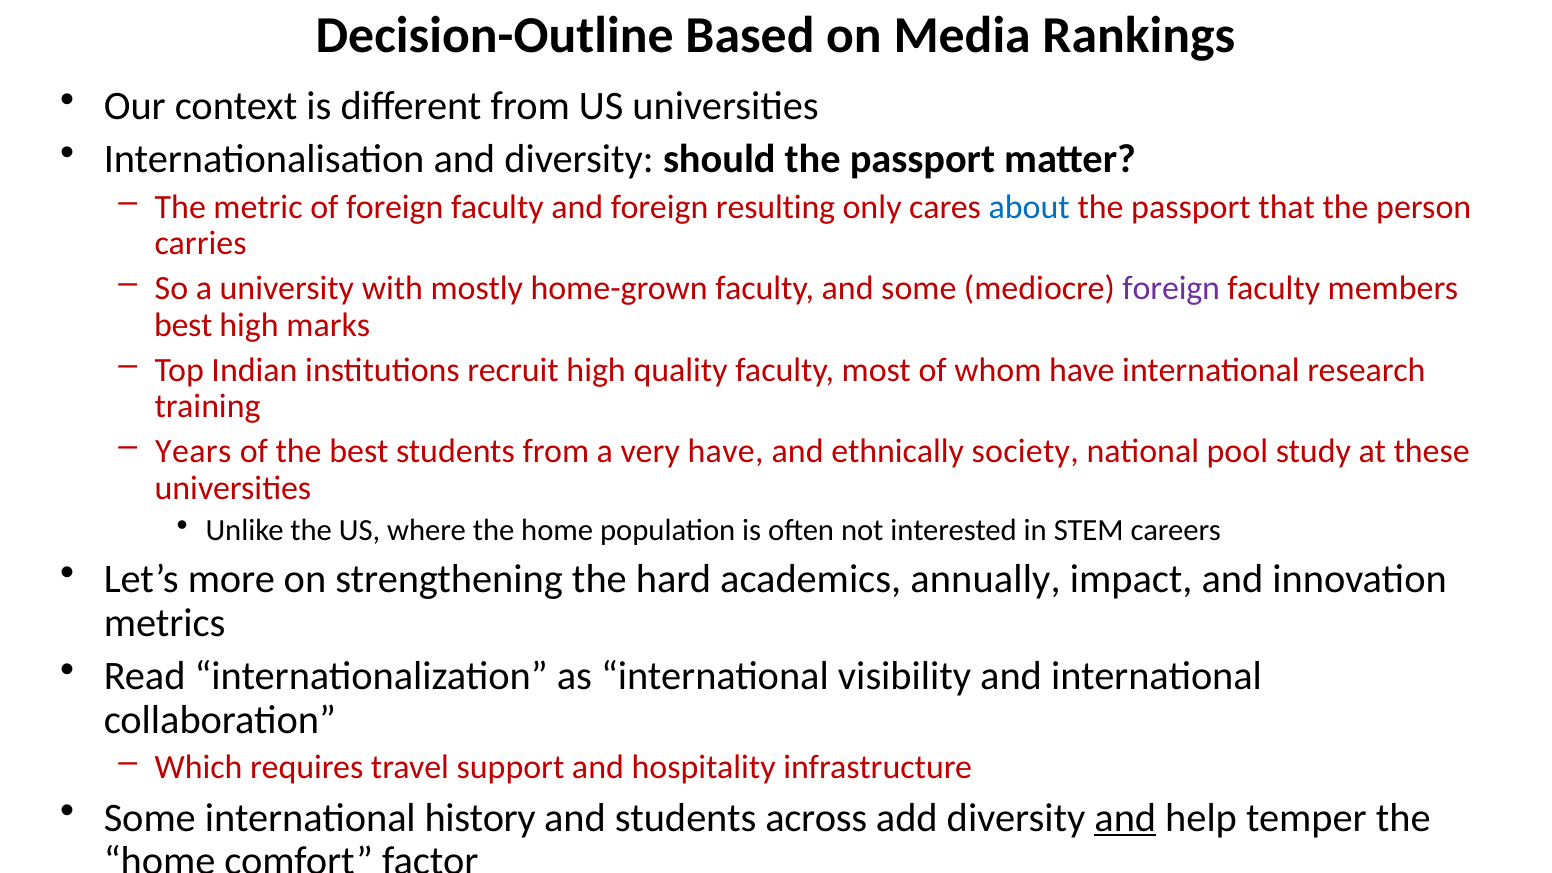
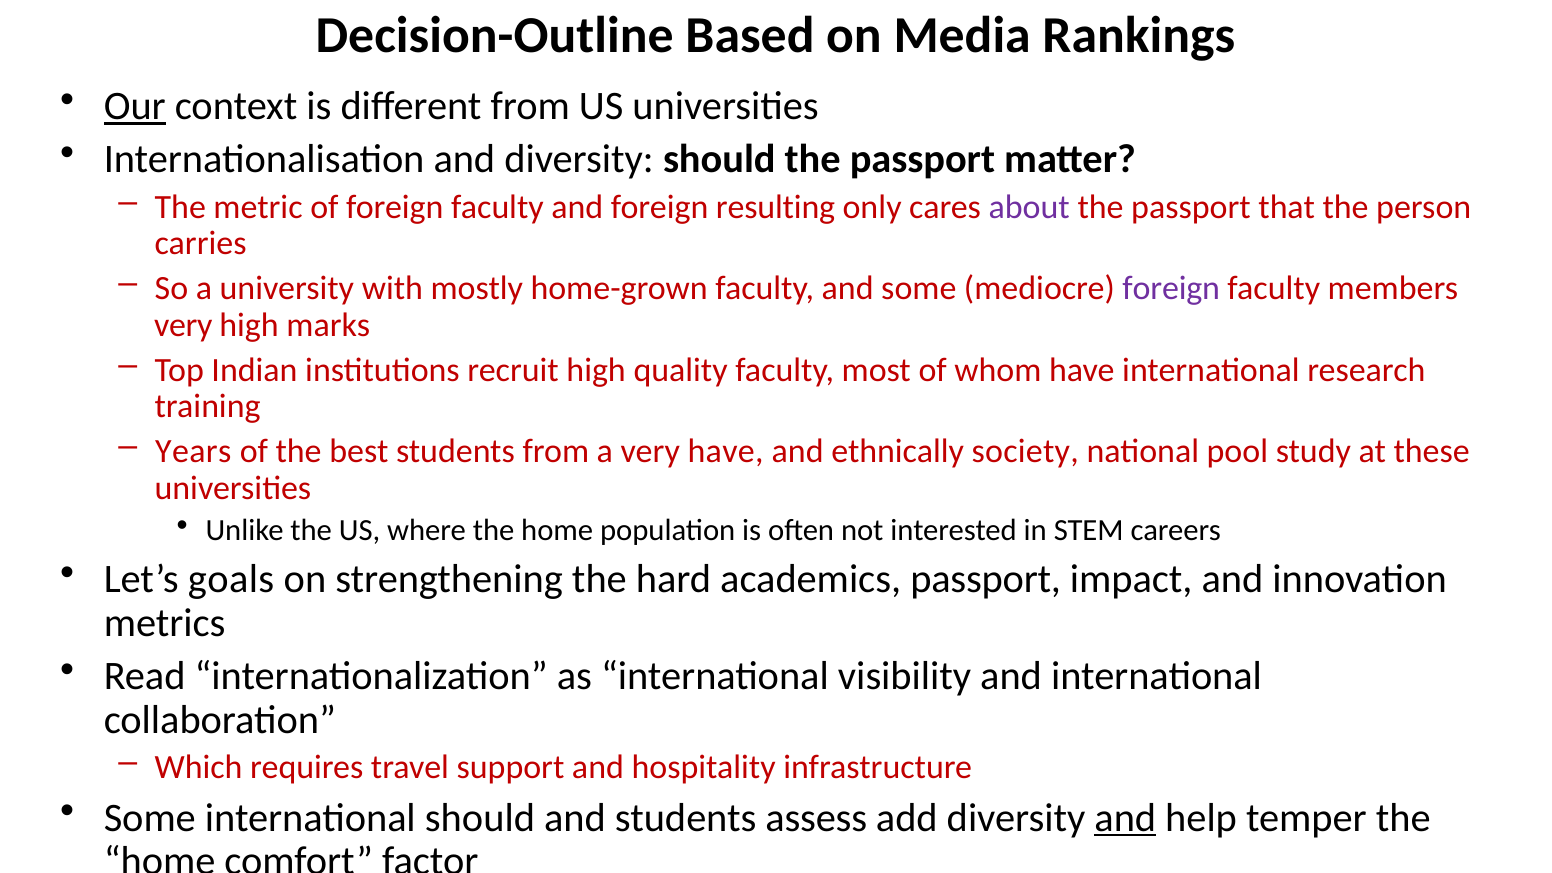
Our underline: none -> present
about colour: blue -> purple
best at (183, 325): best -> very
more: more -> goals
academics annually: annually -> passport
international history: history -> should
across: across -> assess
